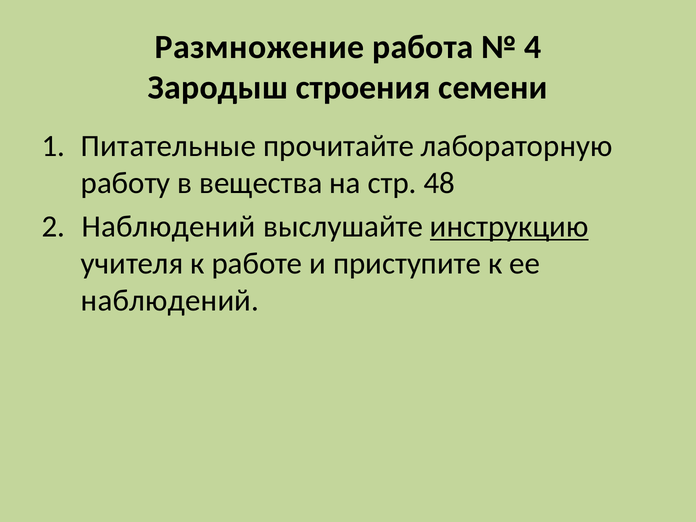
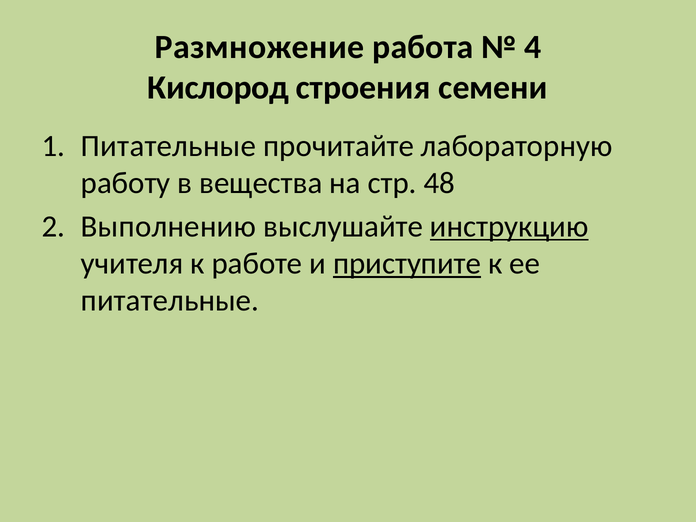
Зародыш: Зародыш -> Кислород
Наблюдений at (168, 226): Наблюдений -> Выполнению
приступите underline: none -> present
наблюдений at (170, 301): наблюдений -> питательные
